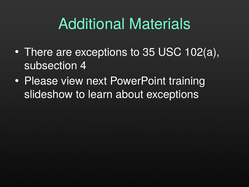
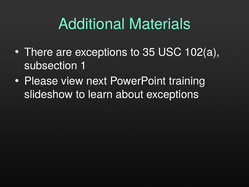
4: 4 -> 1
